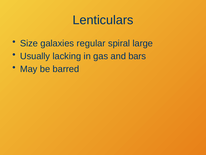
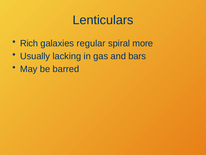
Size: Size -> Rich
large: large -> more
